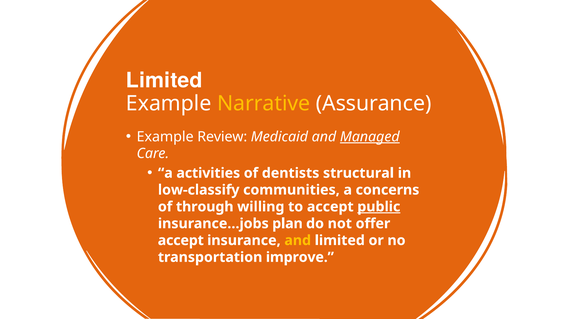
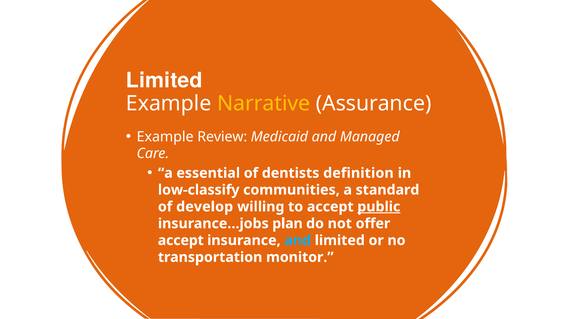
Managed underline: present -> none
activities: activities -> essential
structural: structural -> definition
concerns: concerns -> standard
through: through -> develop
and at (298, 241) colour: yellow -> light blue
improve: improve -> monitor
